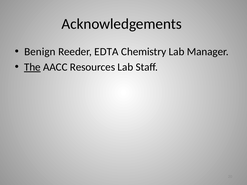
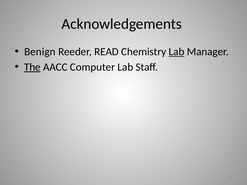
EDTA: EDTA -> READ
Lab at (177, 52) underline: none -> present
Resources: Resources -> Computer
